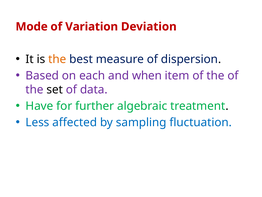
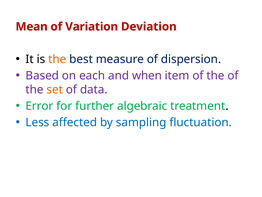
Mode: Mode -> Mean
set colour: black -> orange
Have: Have -> Error
